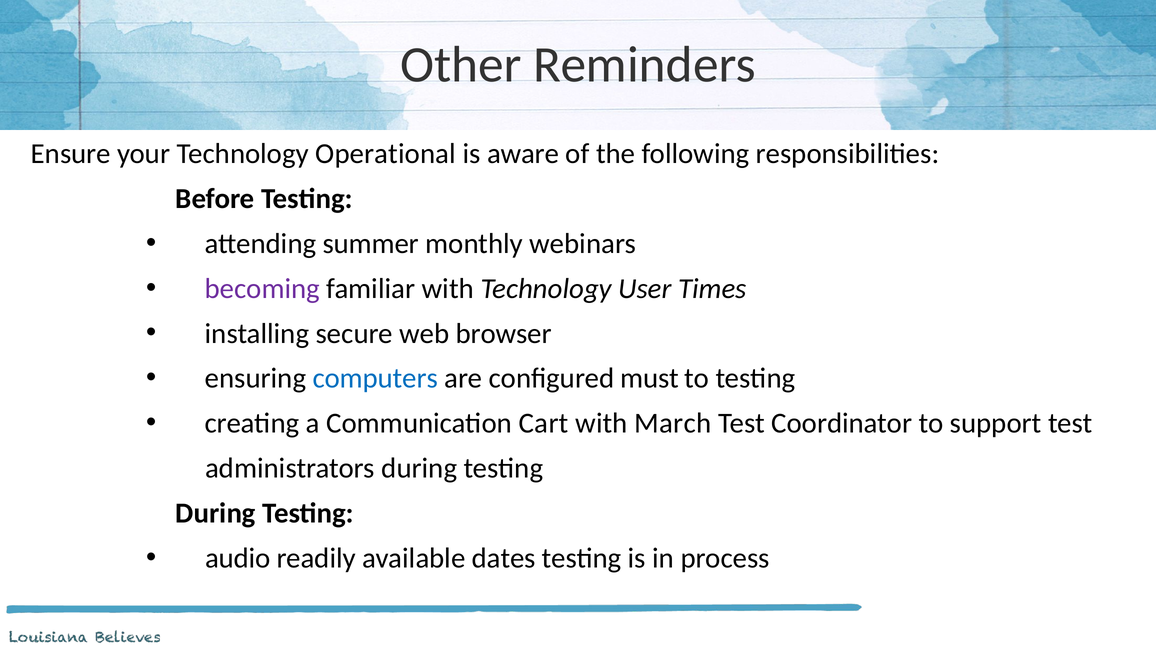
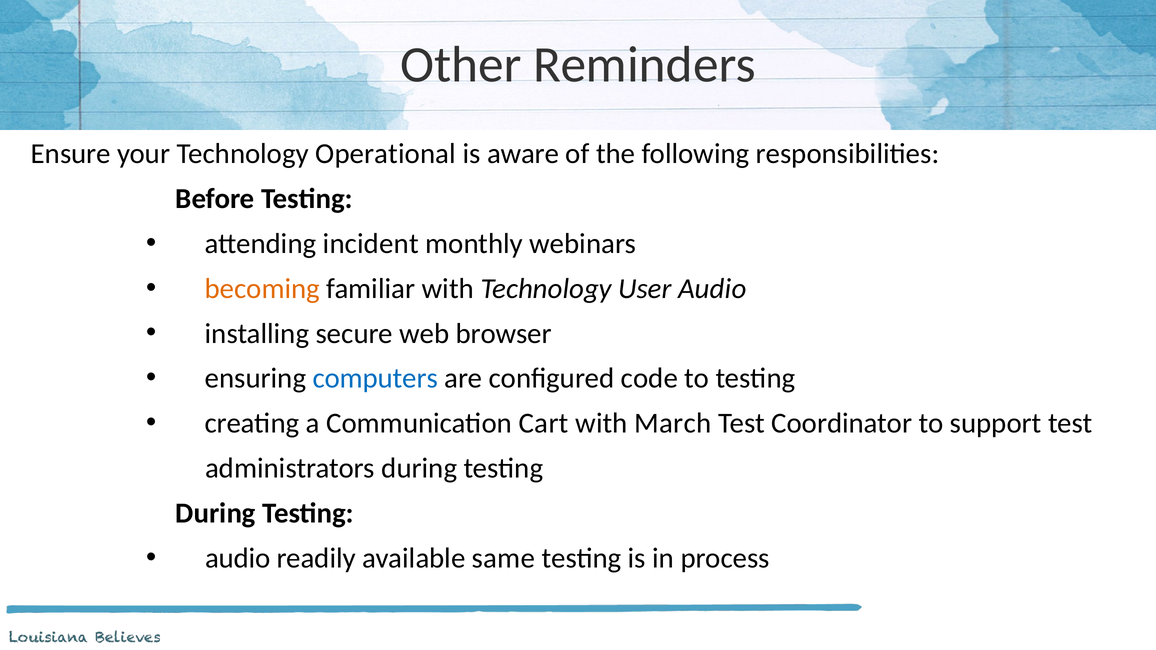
summer: summer -> incident
becoming colour: purple -> orange
User Times: Times -> Audio
must: must -> code
dates: dates -> same
